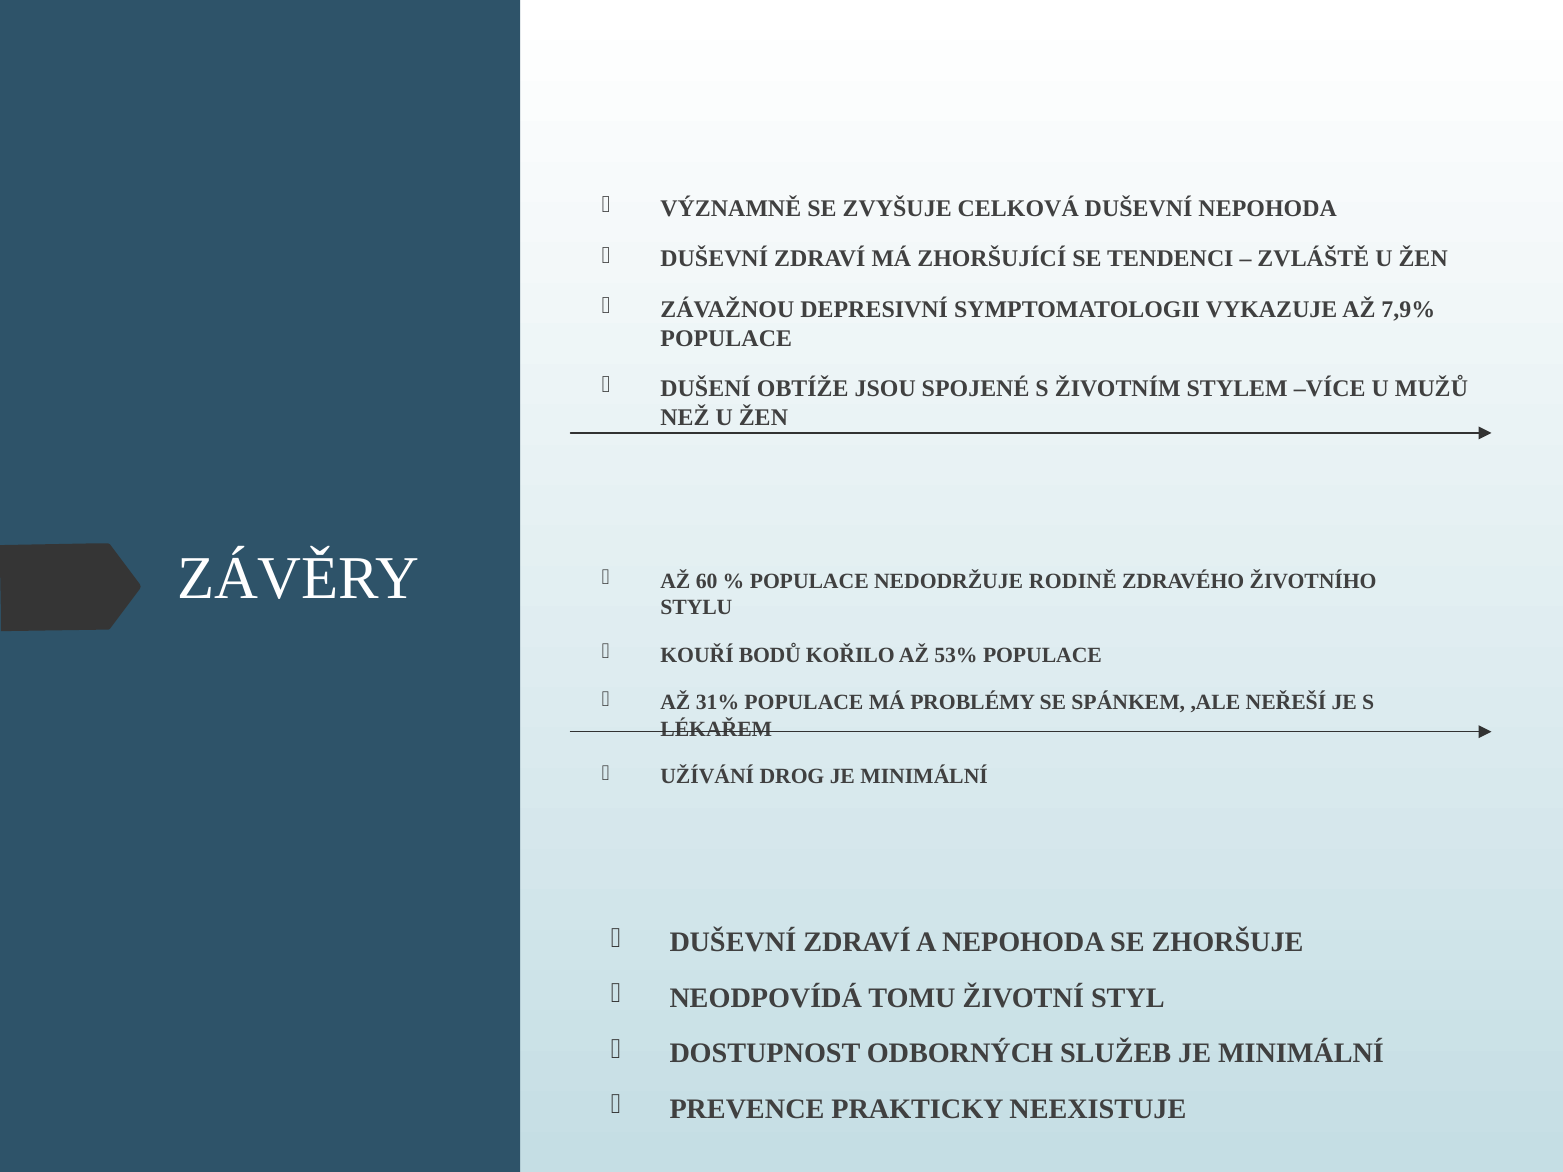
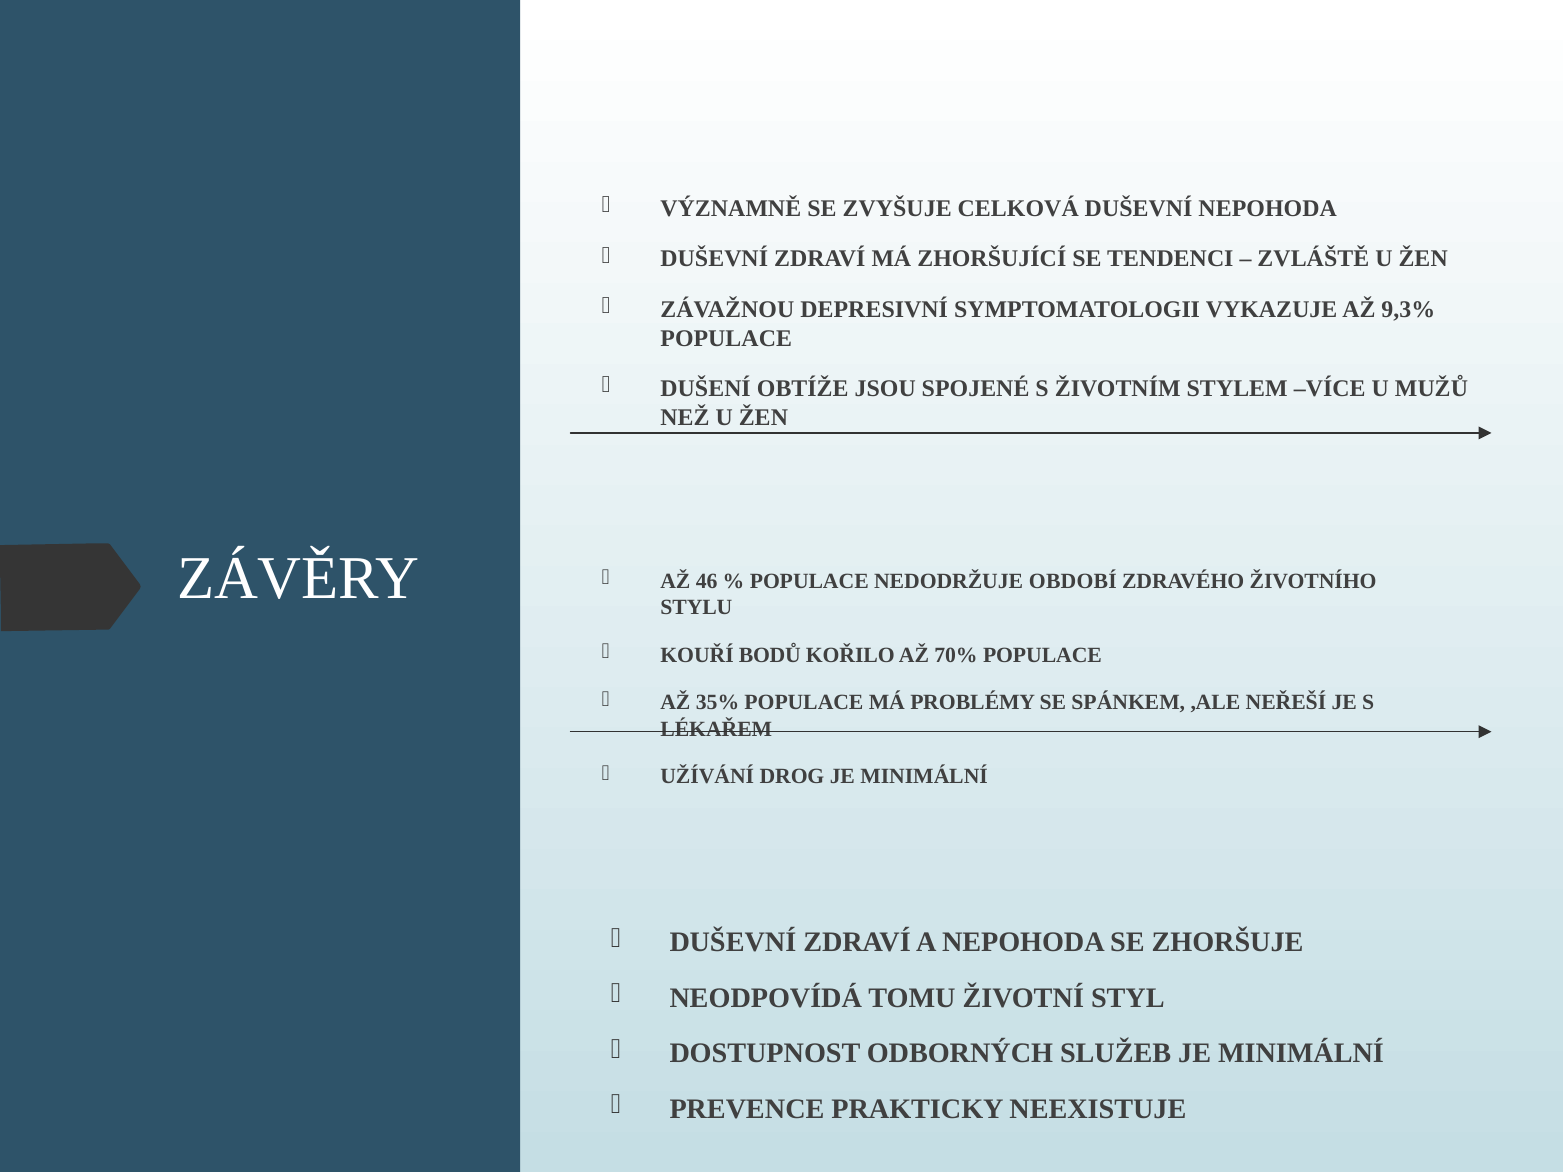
7,9%: 7,9% -> 9,3%
60: 60 -> 46
RODINĚ: RODINĚ -> OBDOBÍ
53%: 53% -> 70%
31%: 31% -> 35%
